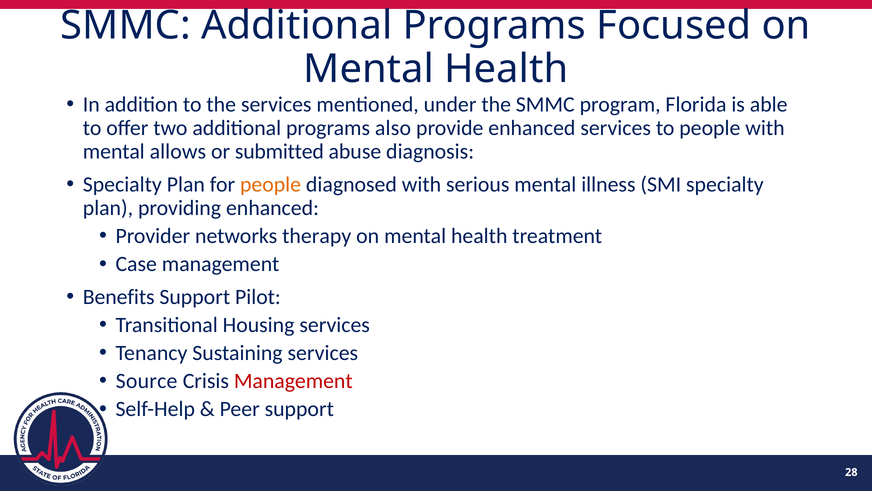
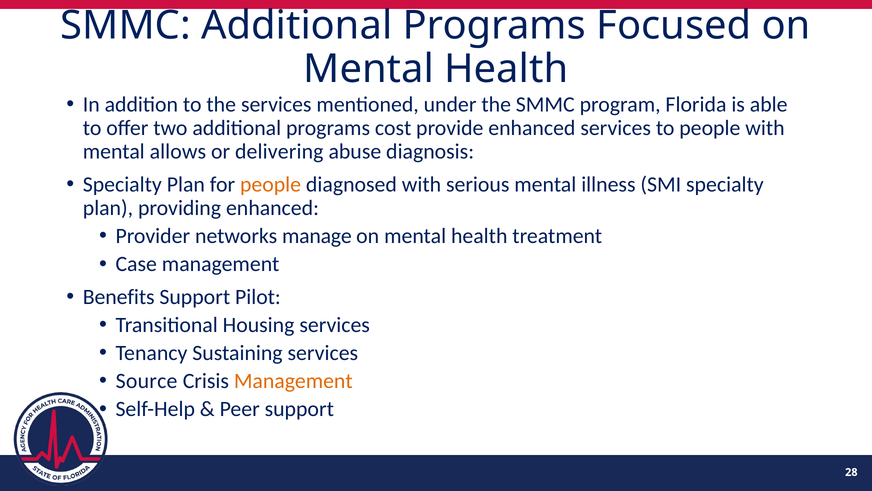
also: also -> cost
submitted: submitted -> delivering
therapy: therapy -> manage
Management at (293, 381) colour: red -> orange
